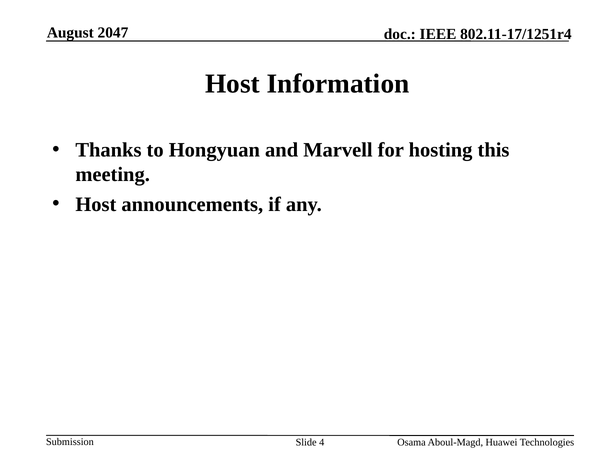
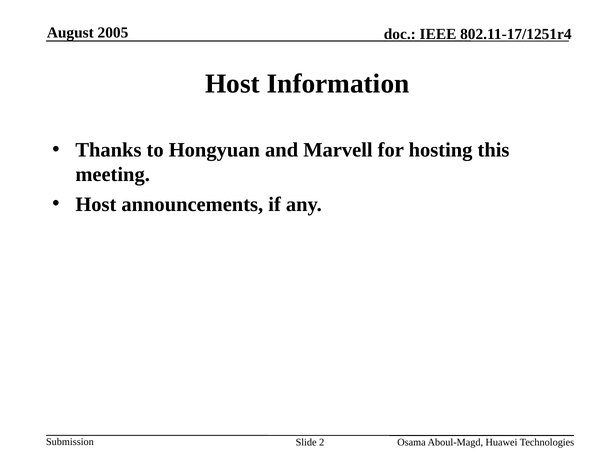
2047: 2047 -> 2005
4: 4 -> 2
